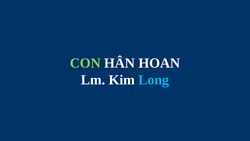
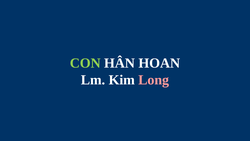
Long colour: light blue -> pink
